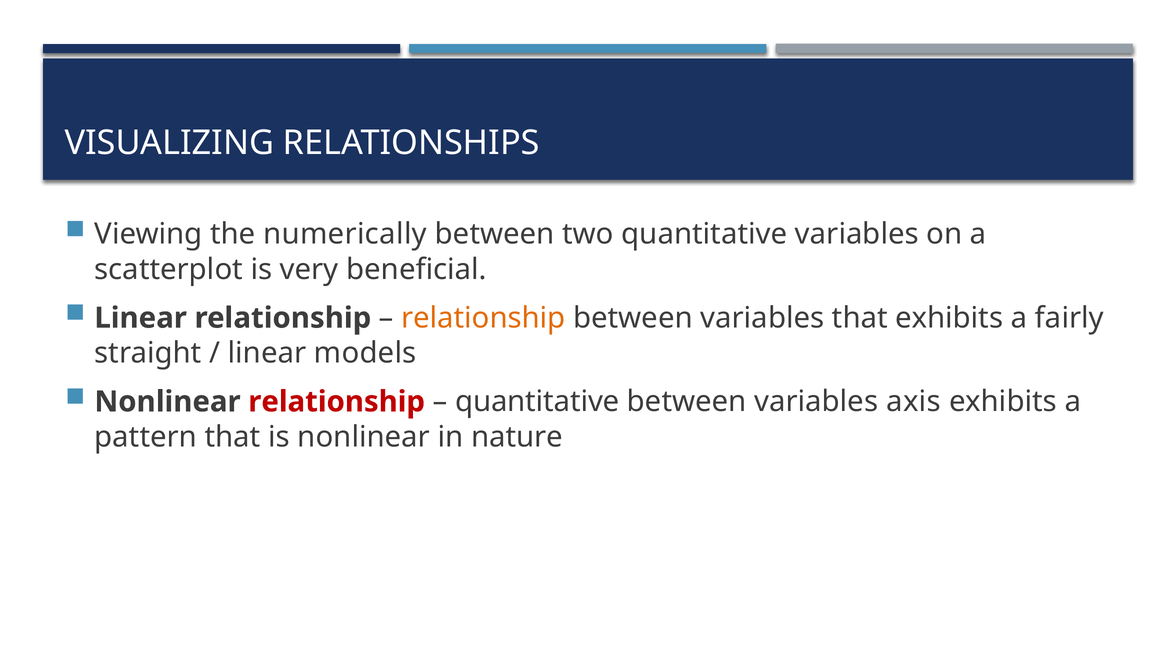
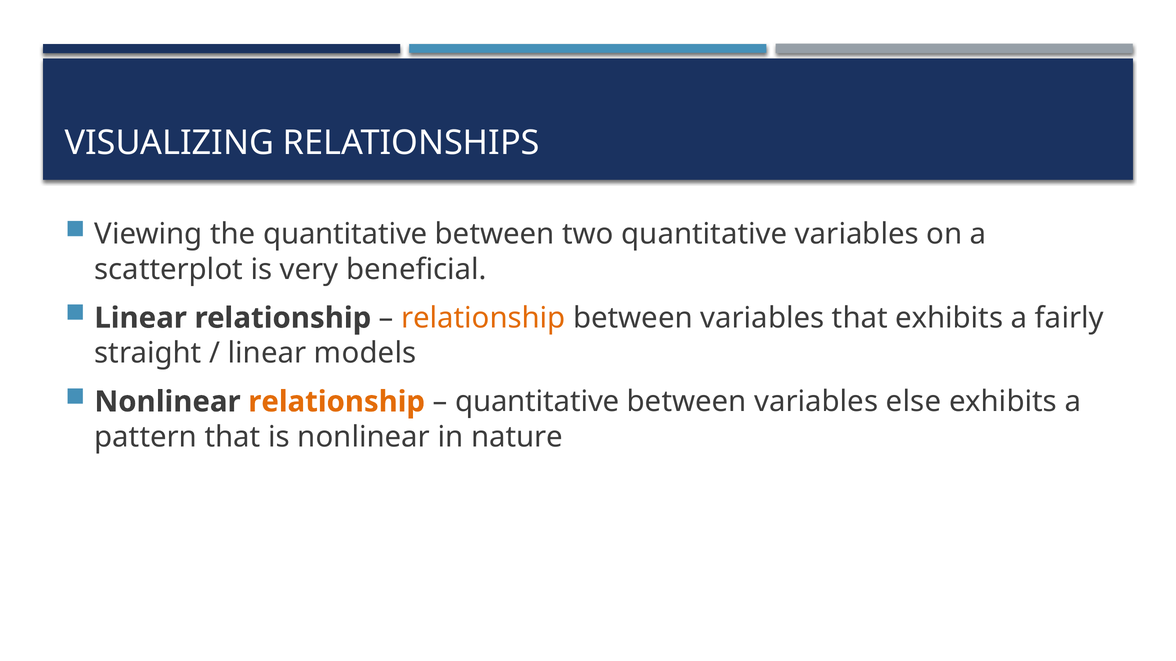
the numerically: numerically -> quantitative
relationship at (337, 402) colour: red -> orange
axis: axis -> else
